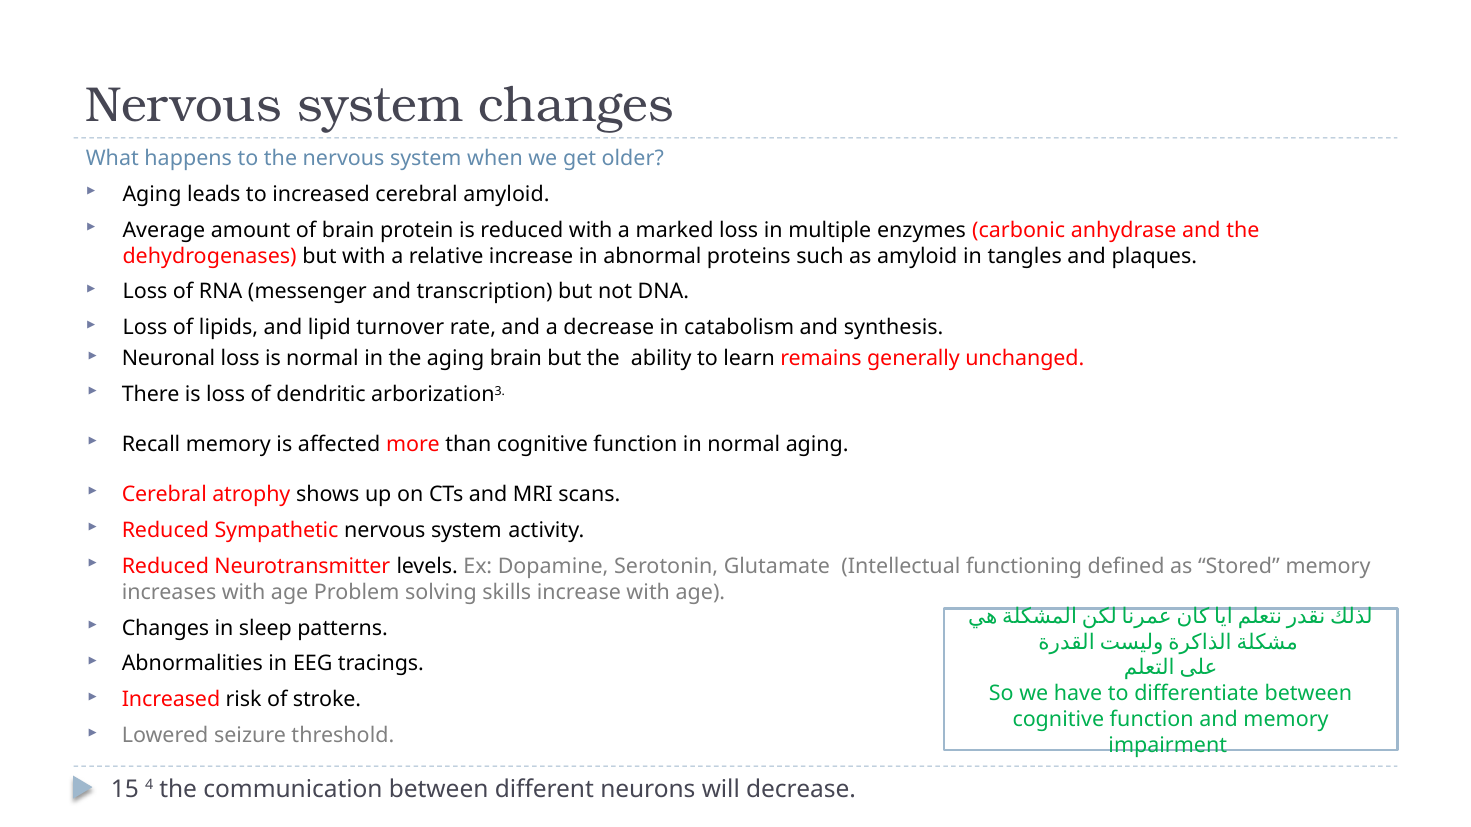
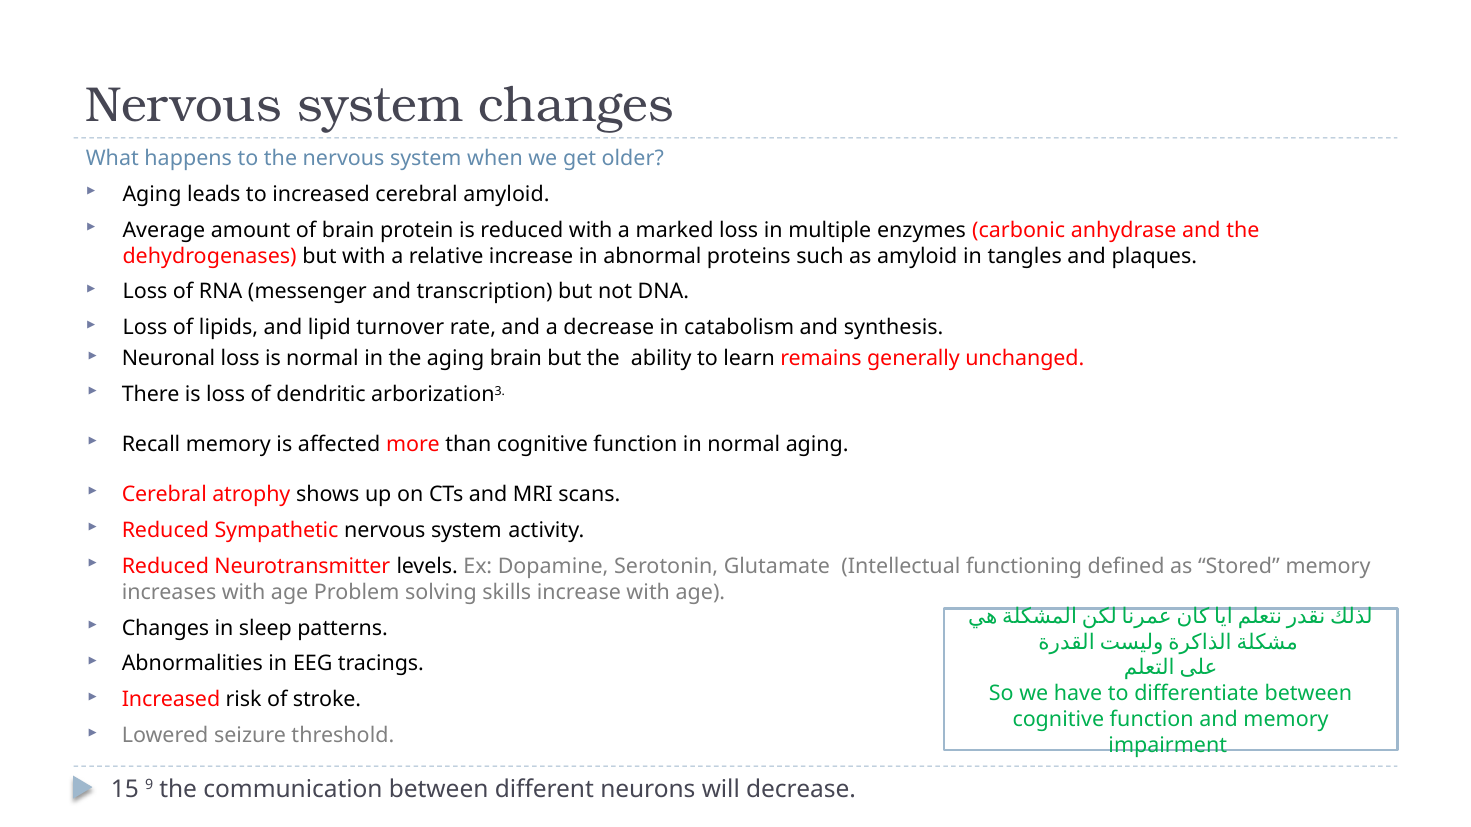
4: 4 -> 9
